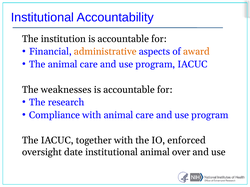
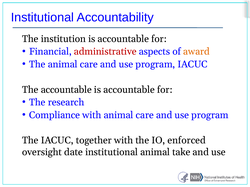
administrative colour: orange -> red
The weaknesses: weaknesses -> accountable
over: over -> take
